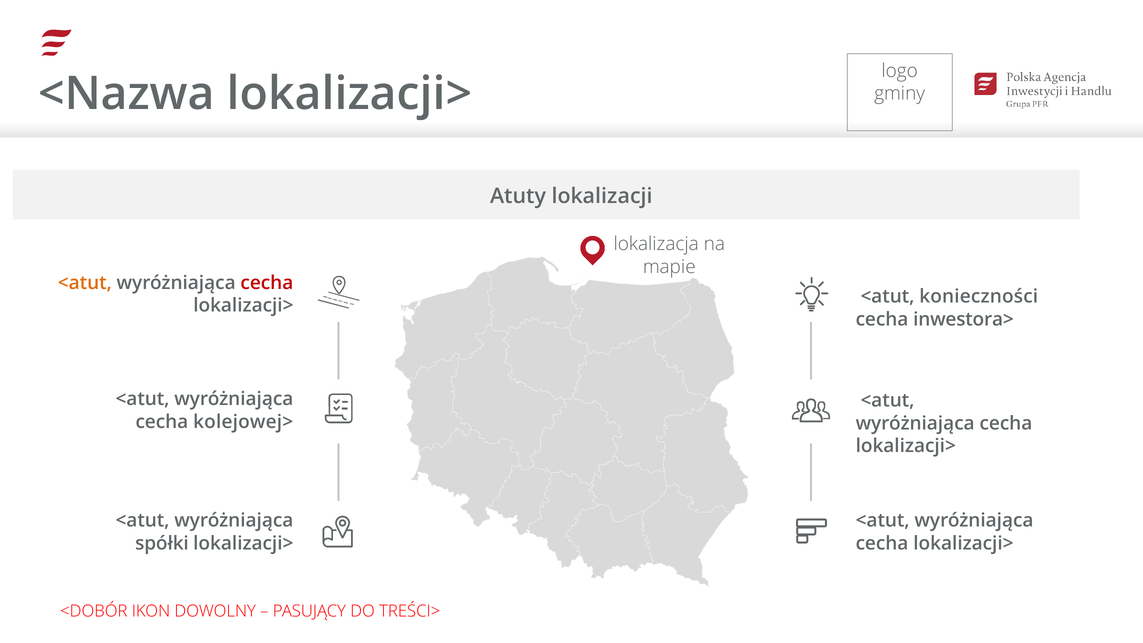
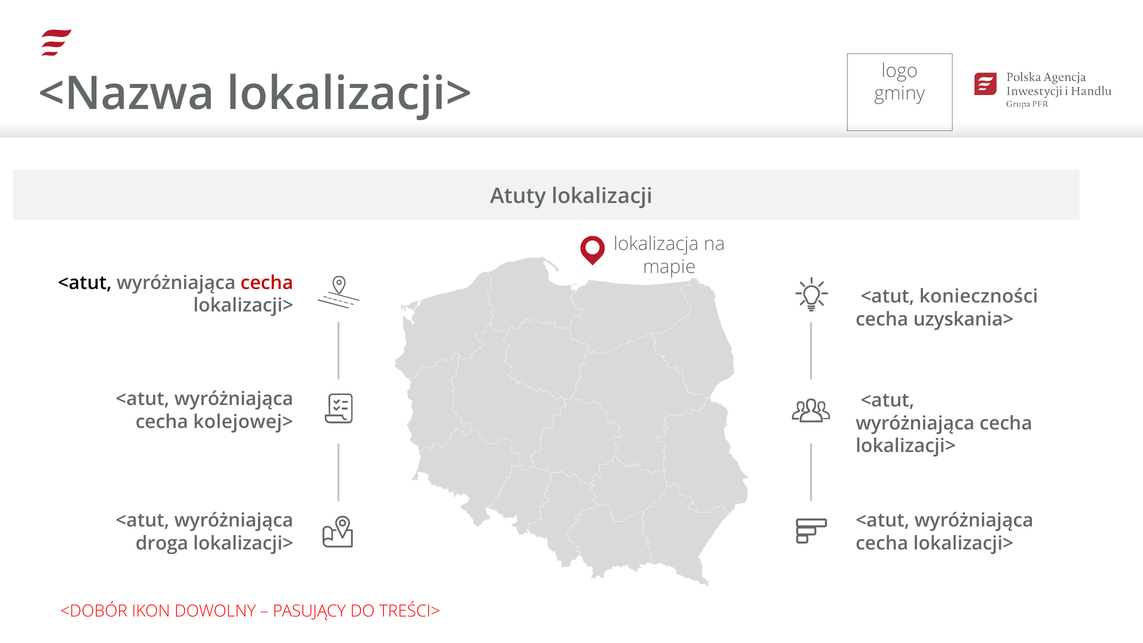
<atut at (85, 283) colour: orange -> black
inwestora>: inwestora> -> uzyskania>
spółki: spółki -> droga
